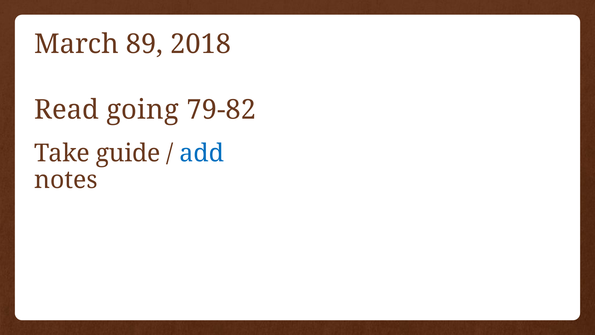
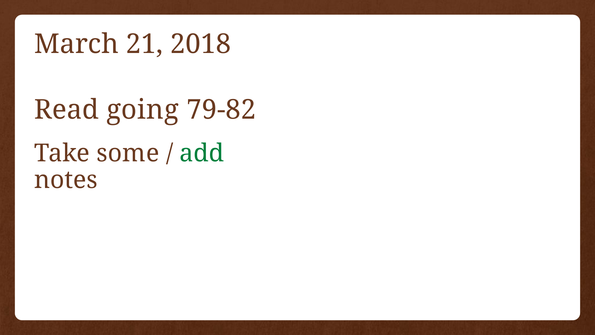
89: 89 -> 21
guide: guide -> some
add colour: blue -> green
